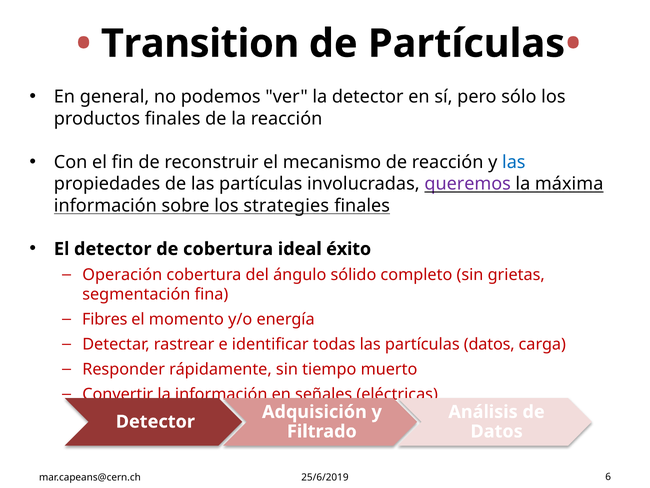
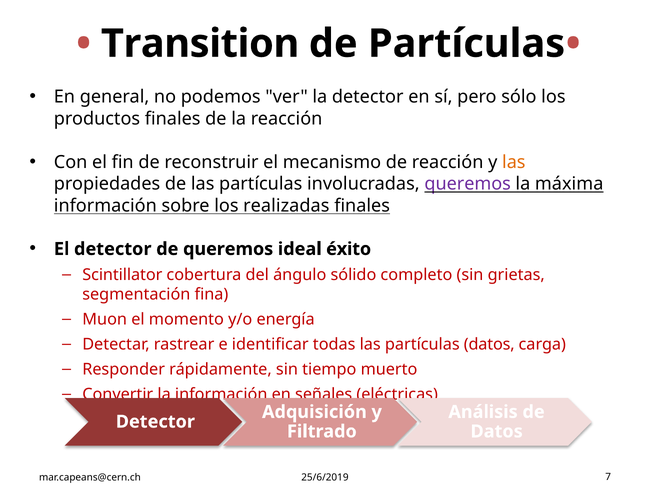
las at (514, 162) colour: blue -> orange
strategies: strategies -> realizadas
de cobertura: cobertura -> queremos
Operación: Operación -> Scintillator
Fibres: Fibres -> Muon
6: 6 -> 7
